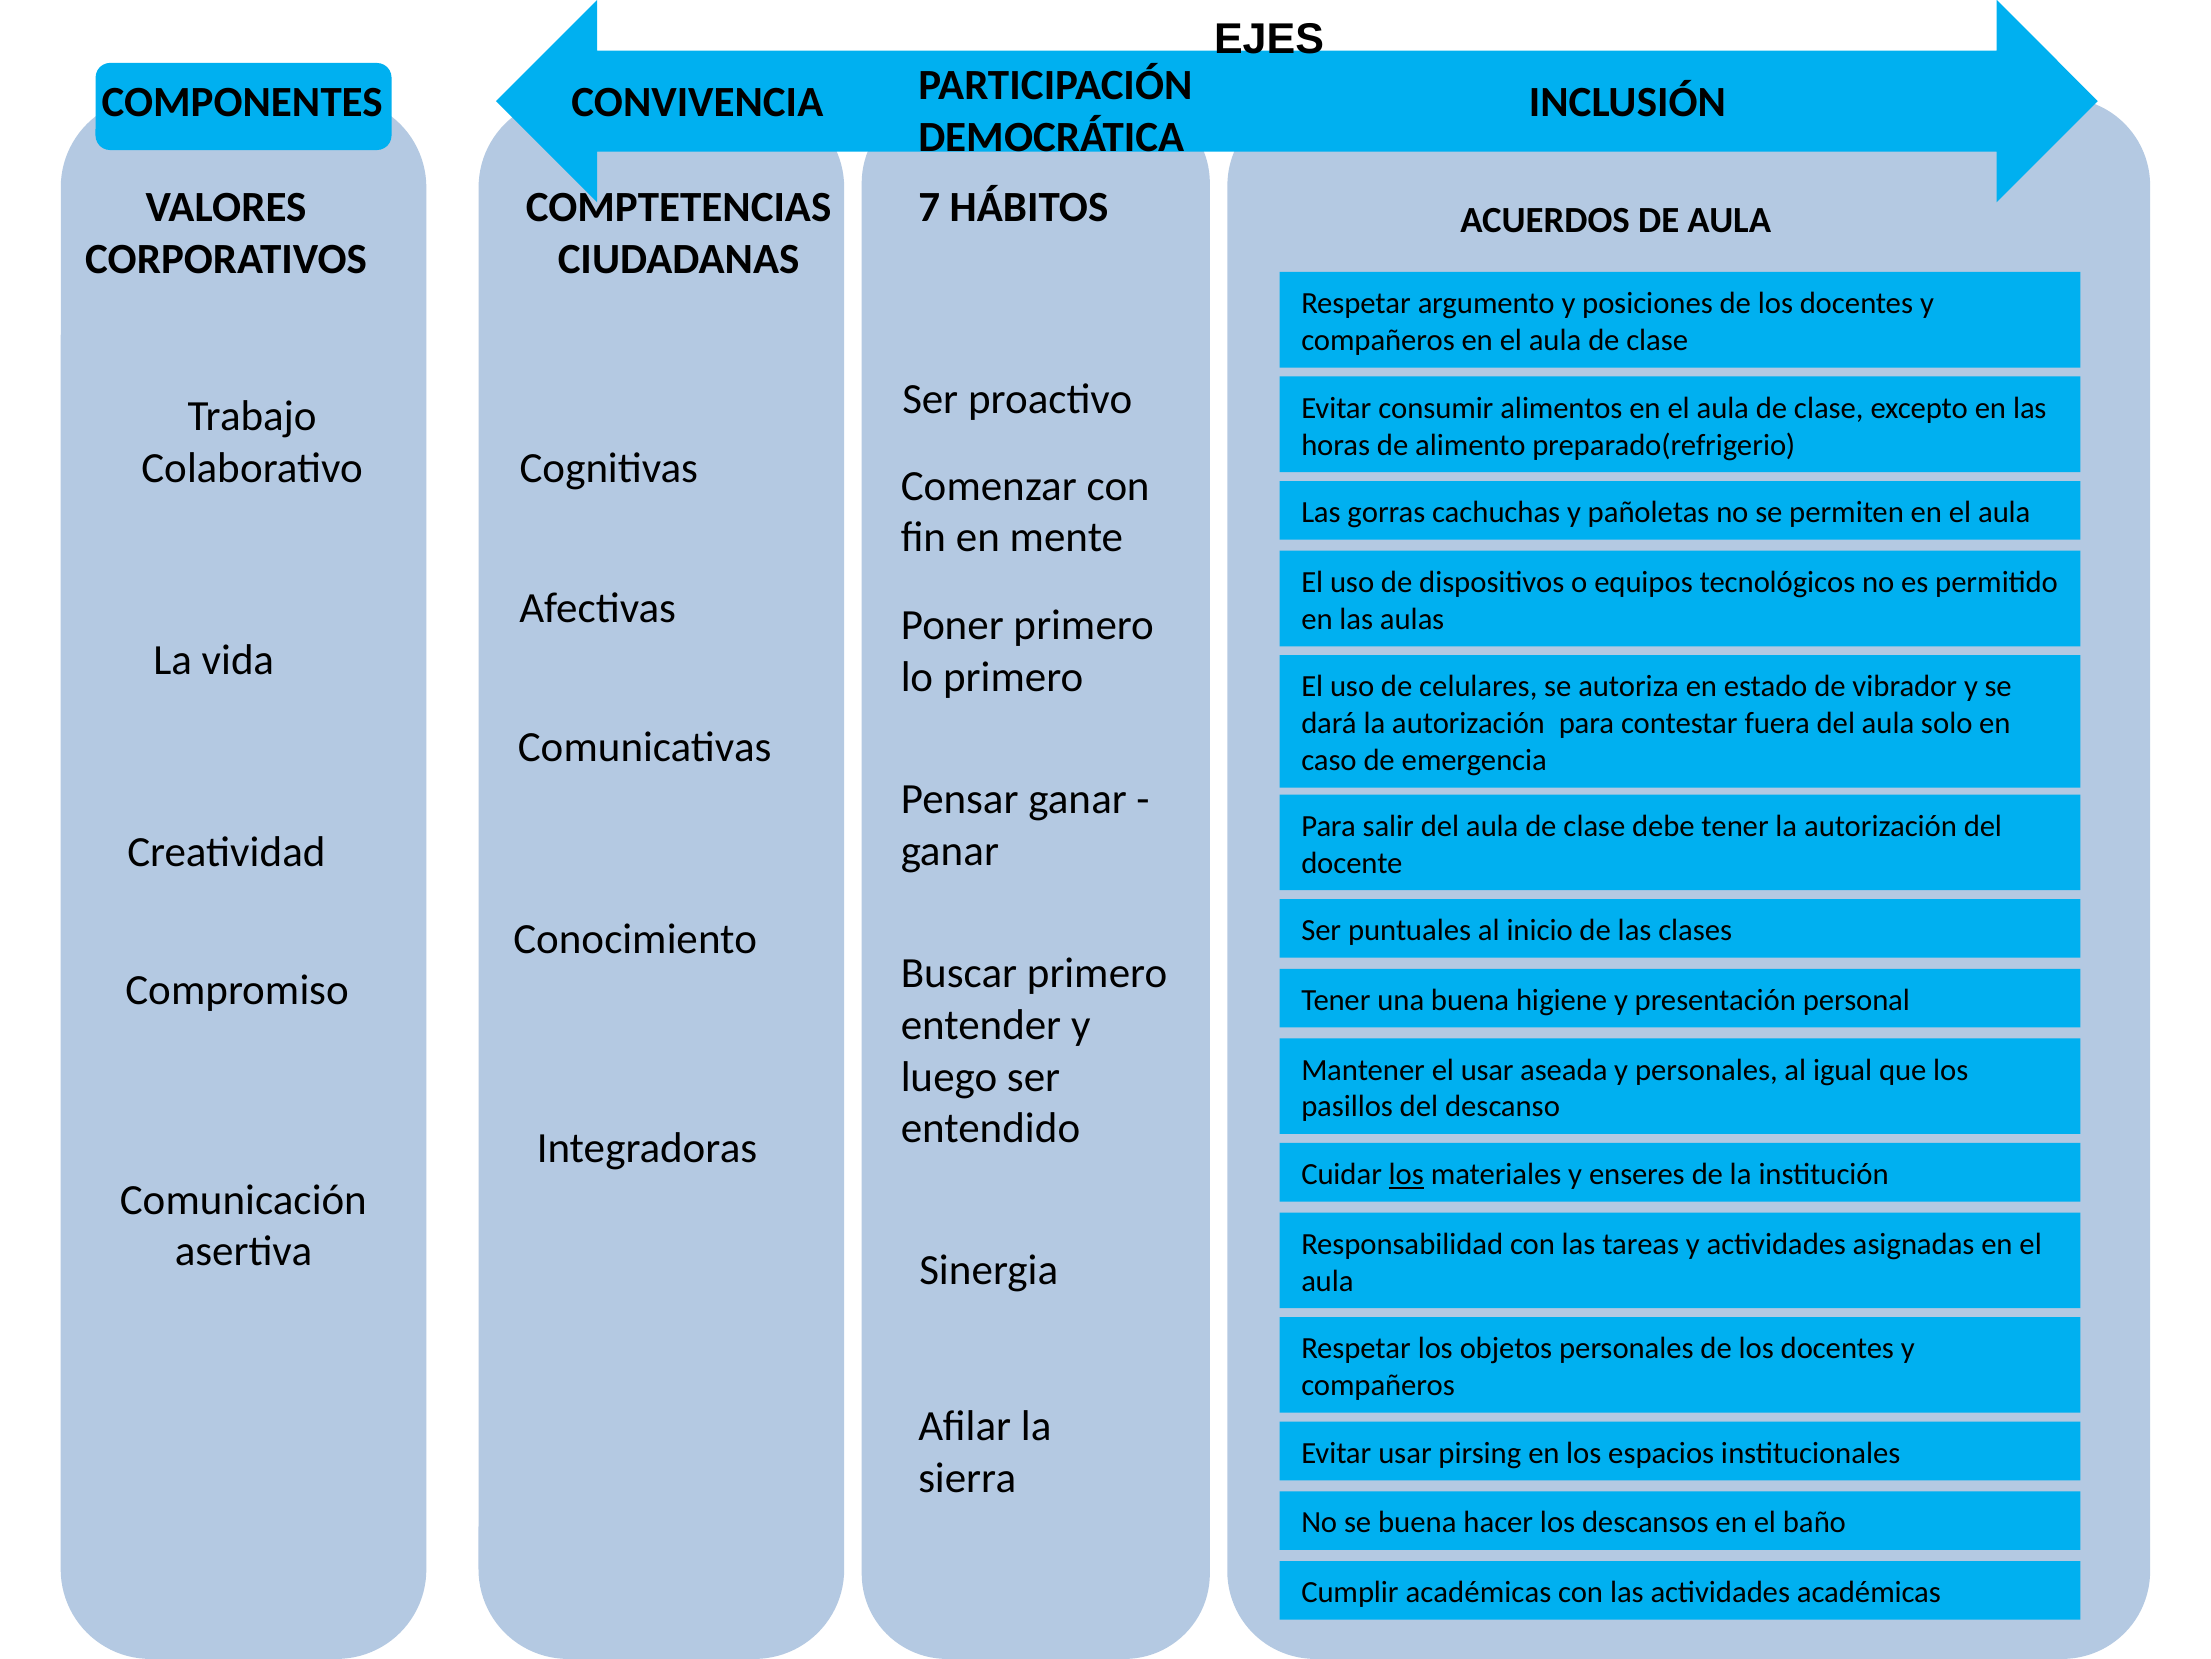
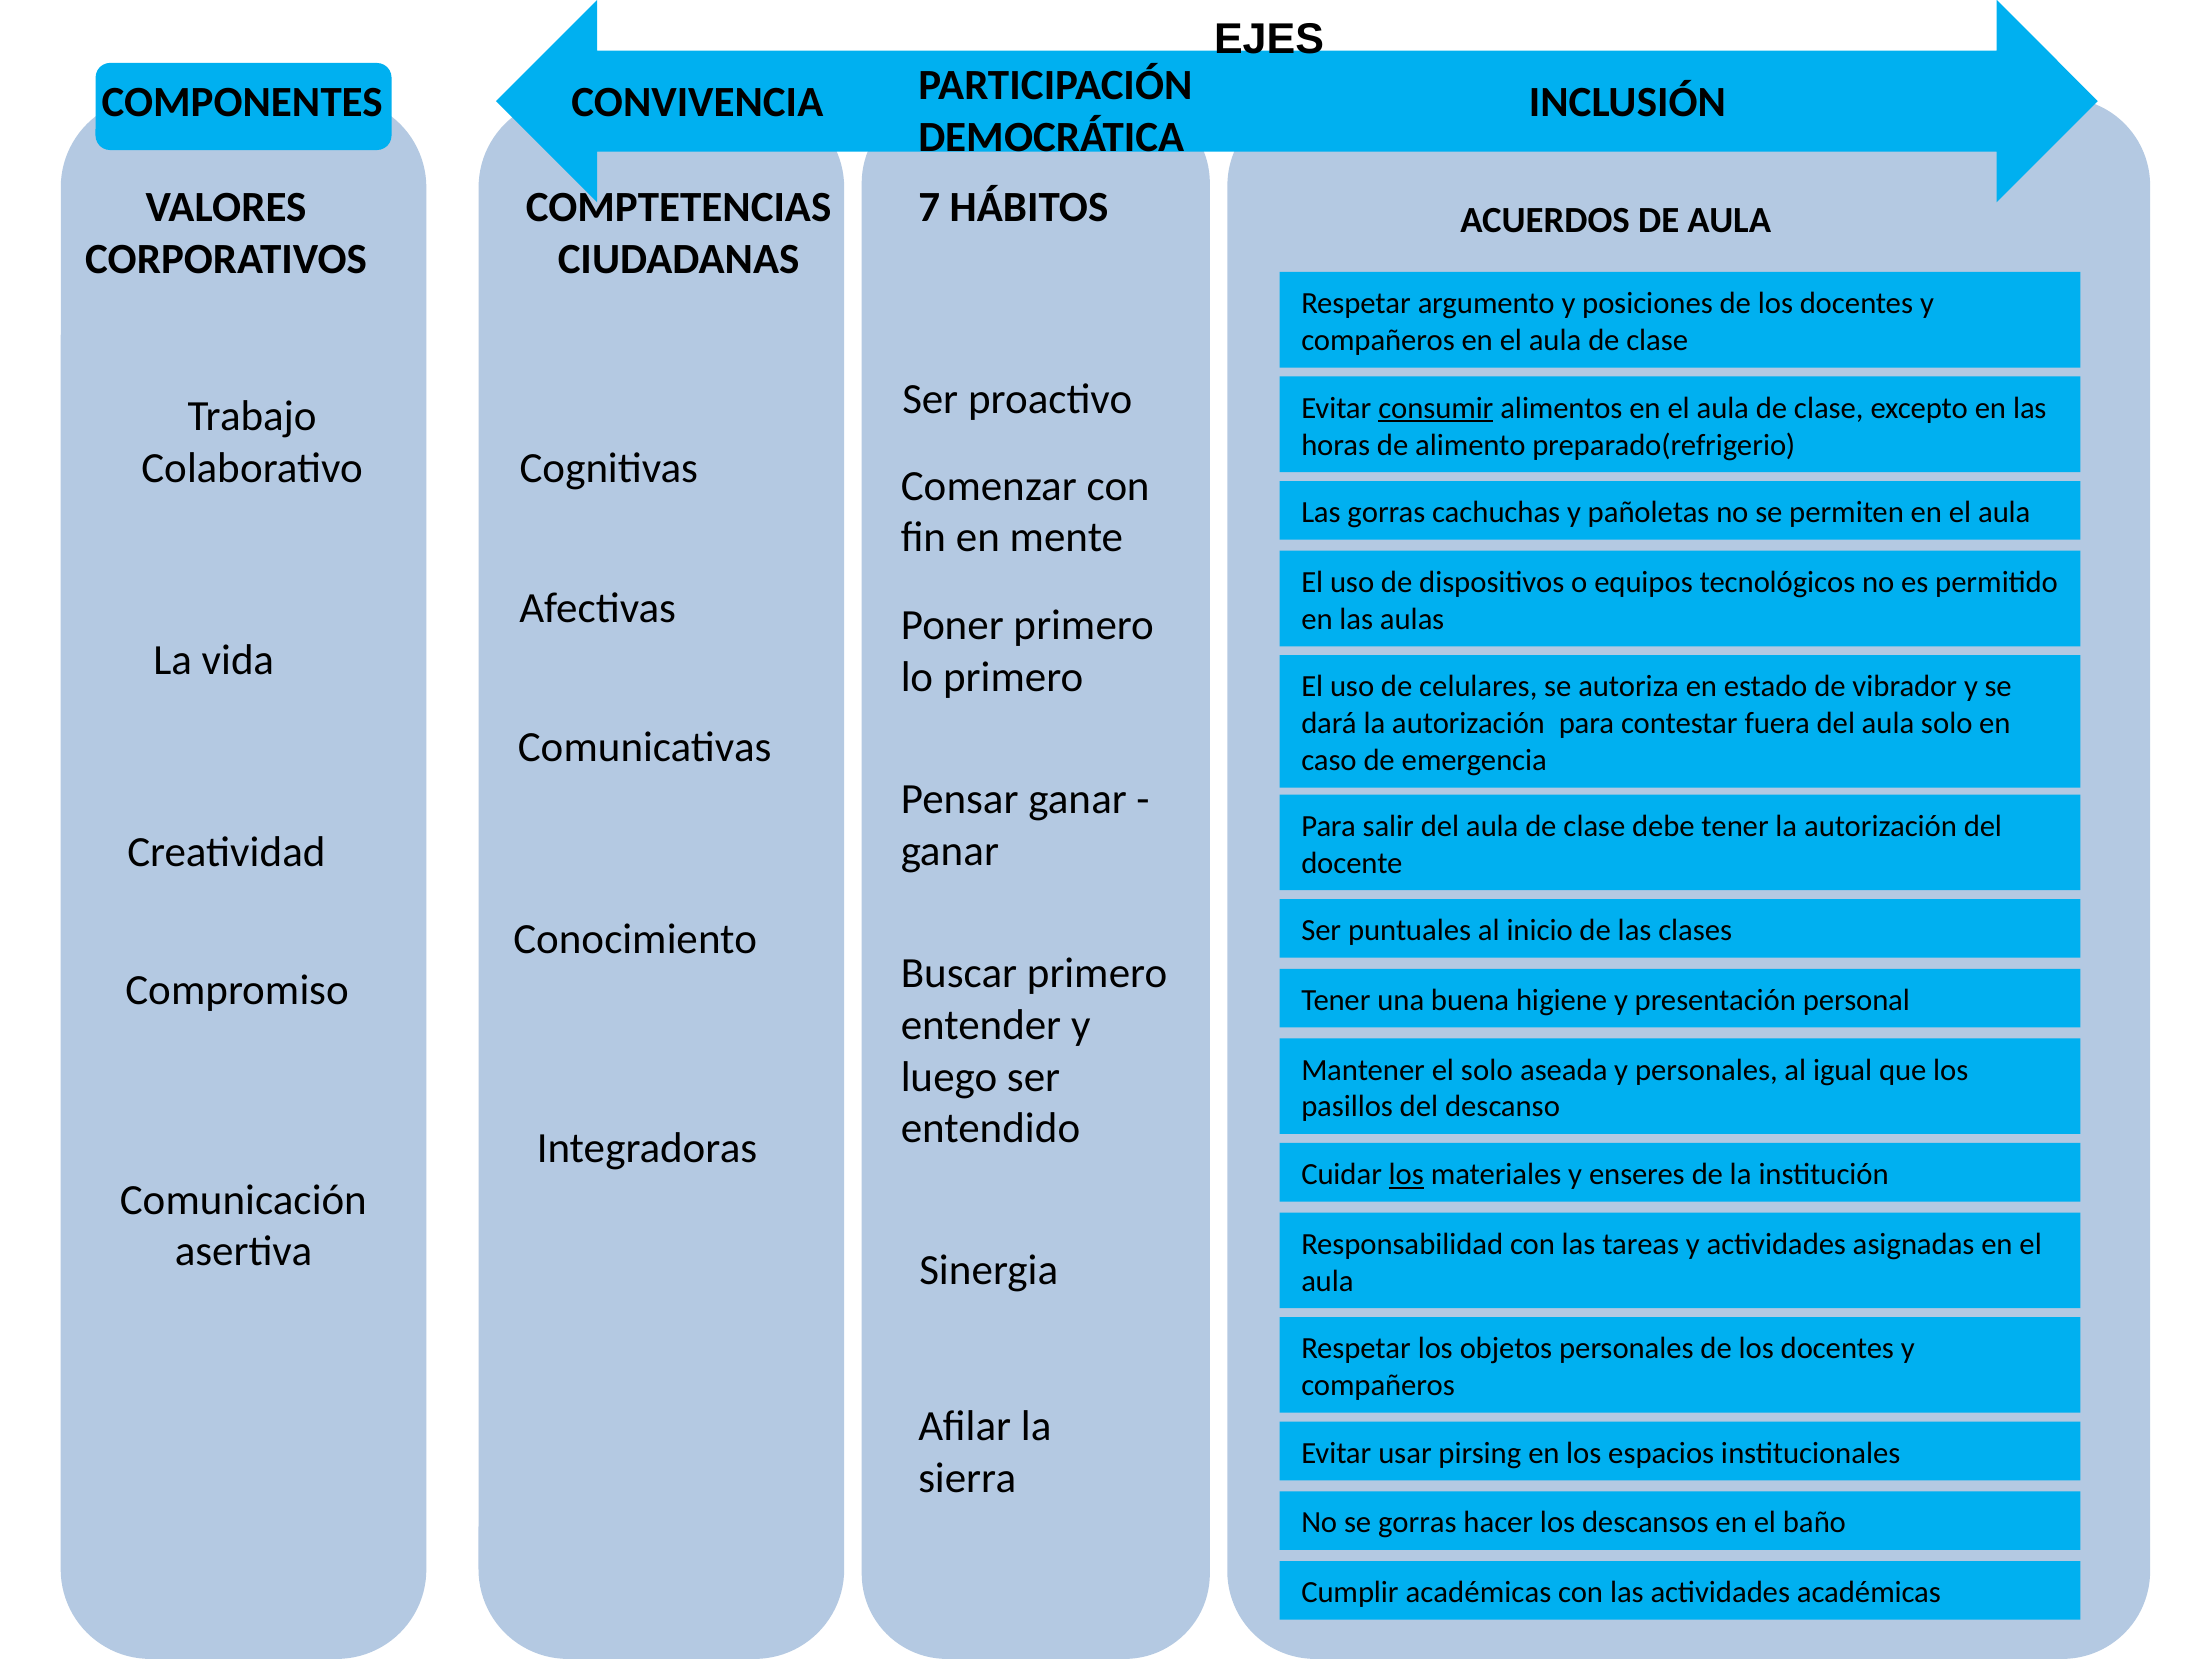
consumir underline: none -> present
el usar: usar -> solo
se buena: buena -> gorras
